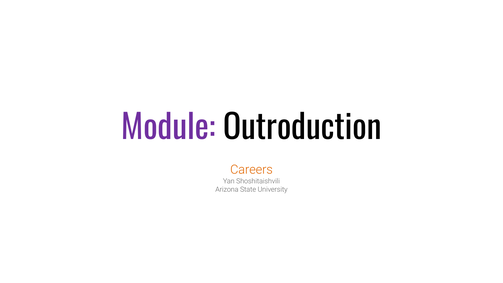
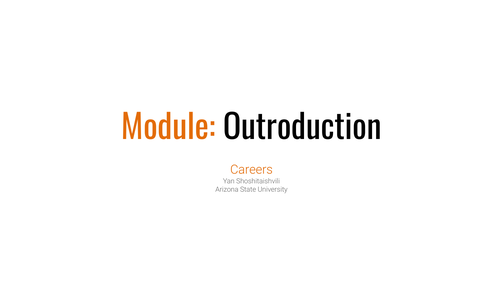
Module colour: purple -> orange
